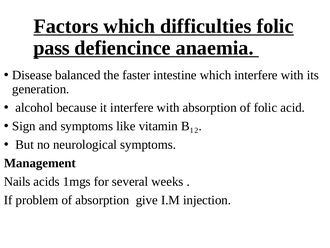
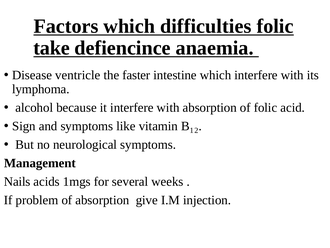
pass: pass -> take
balanced: balanced -> ventricle
generation: generation -> lymphoma
